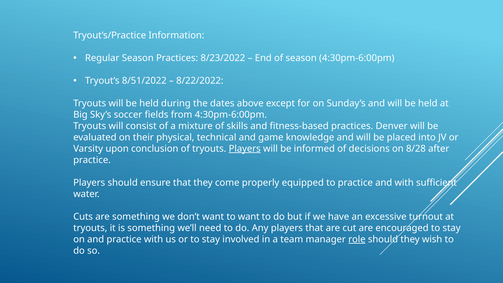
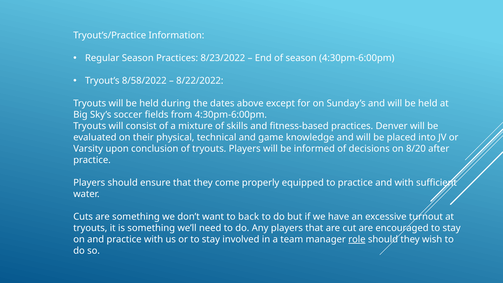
8/51/2022: 8/51/2022 -> 8/58/2022
Players at (245, 149) underline: present -> none
8/28: 8/28 -> 8/20
to want: want -> back
